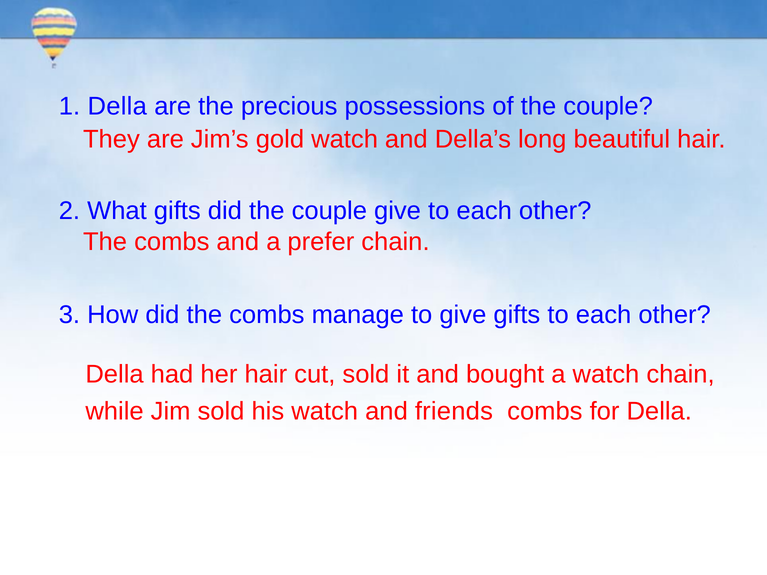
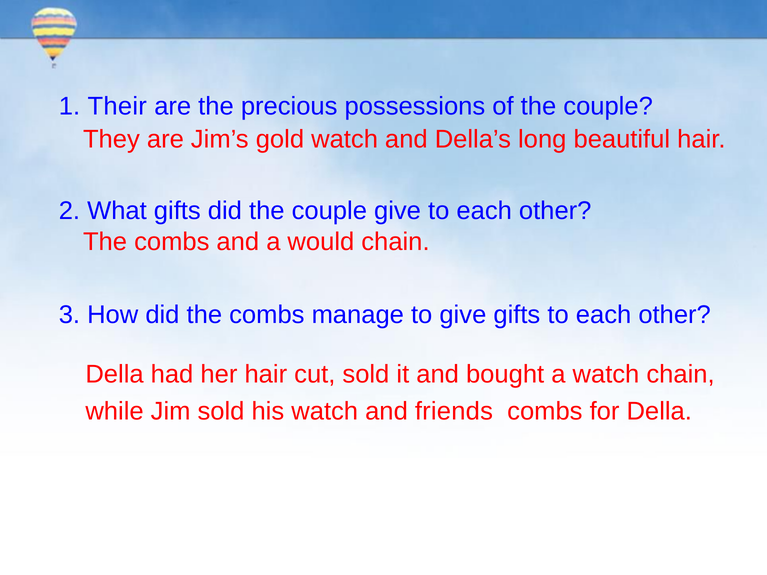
Della at (117, 107): Della -> Their
prefer: prefer -> would
